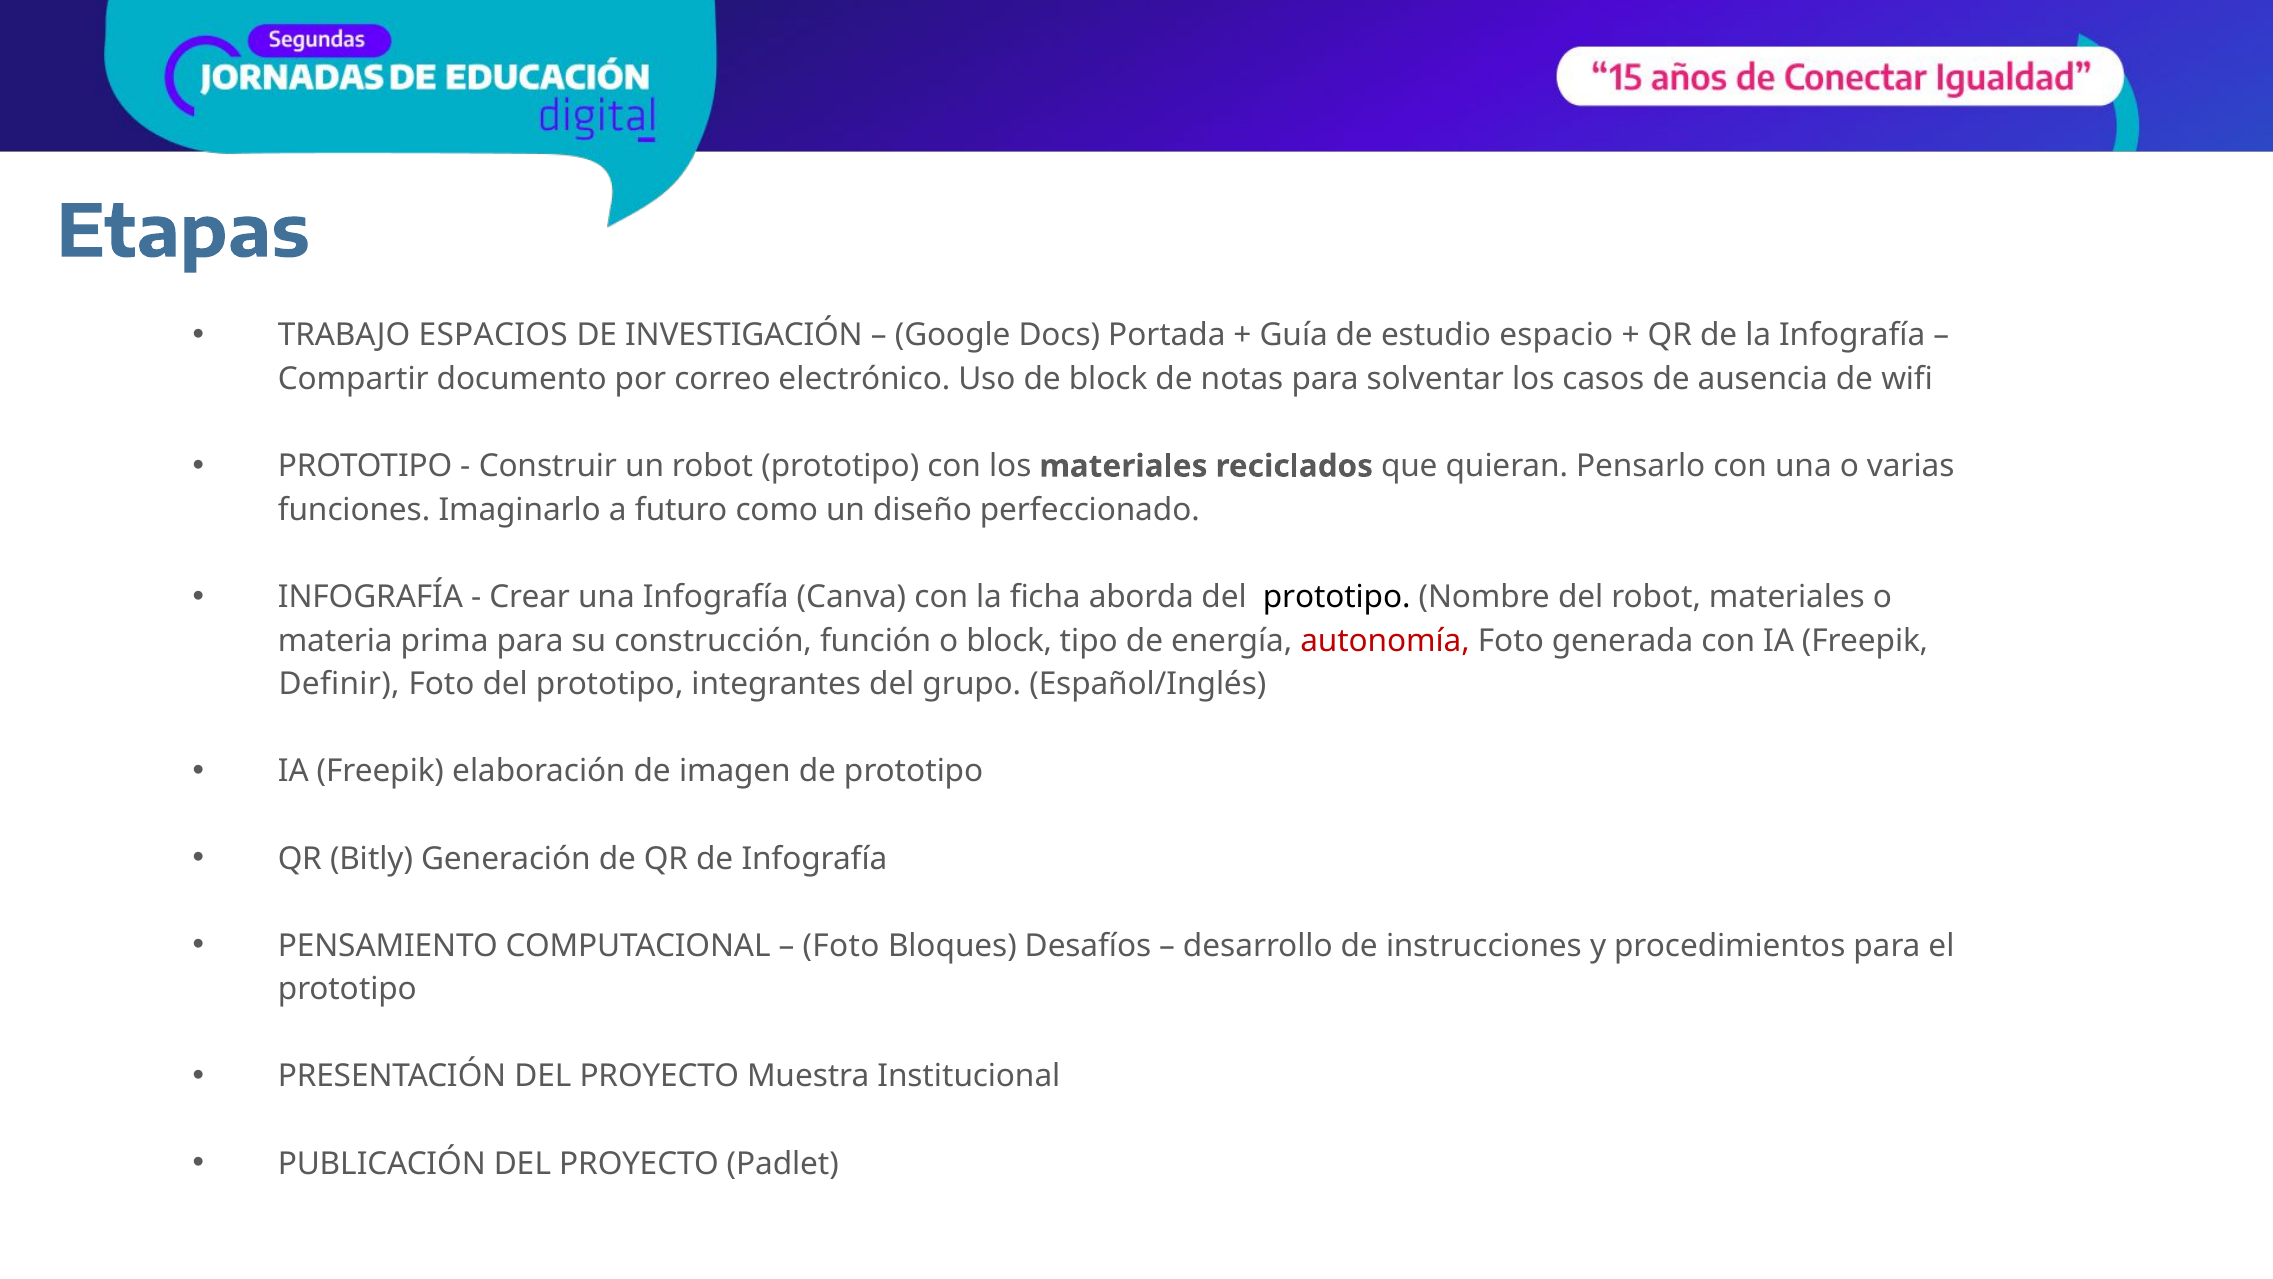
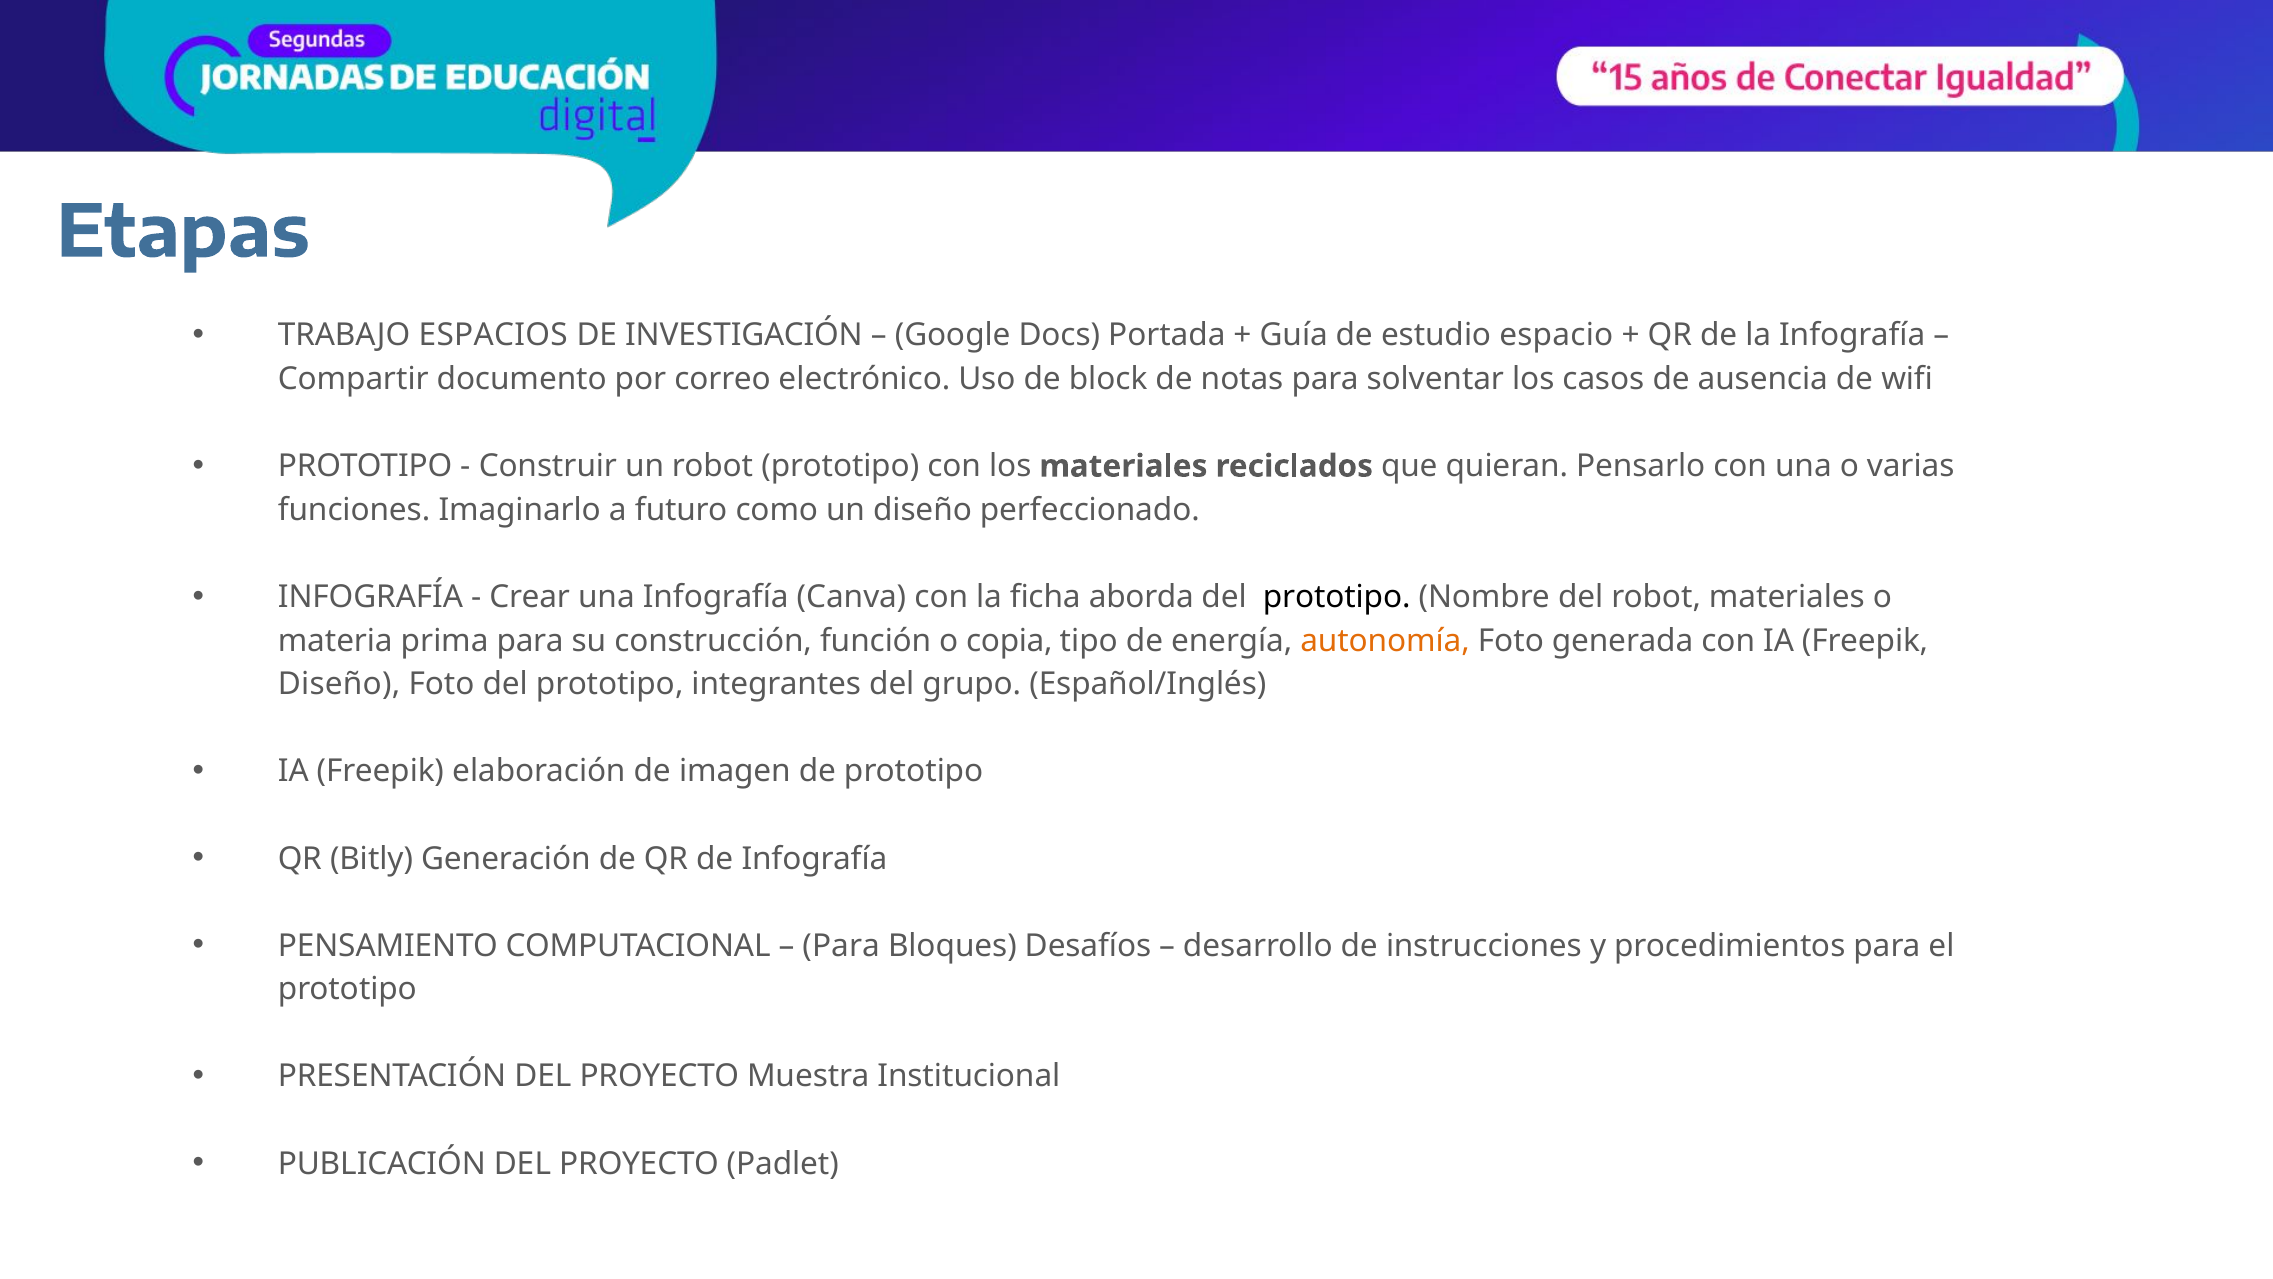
o block: block -> copia
autonomía colour: red -> orange
Definir at (339, 684): Definir -> Diseño
Foto at (841, 945): Foto -> Para
